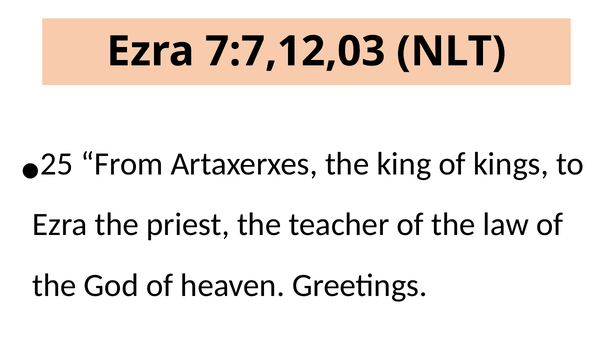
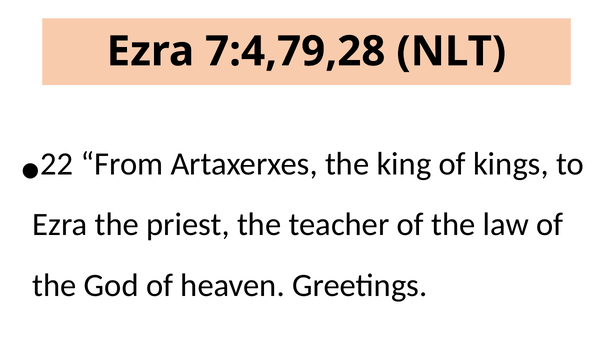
7:7,12,03: 7:7,12,03 -> 7:4,79,28
25: 25 -> 22
